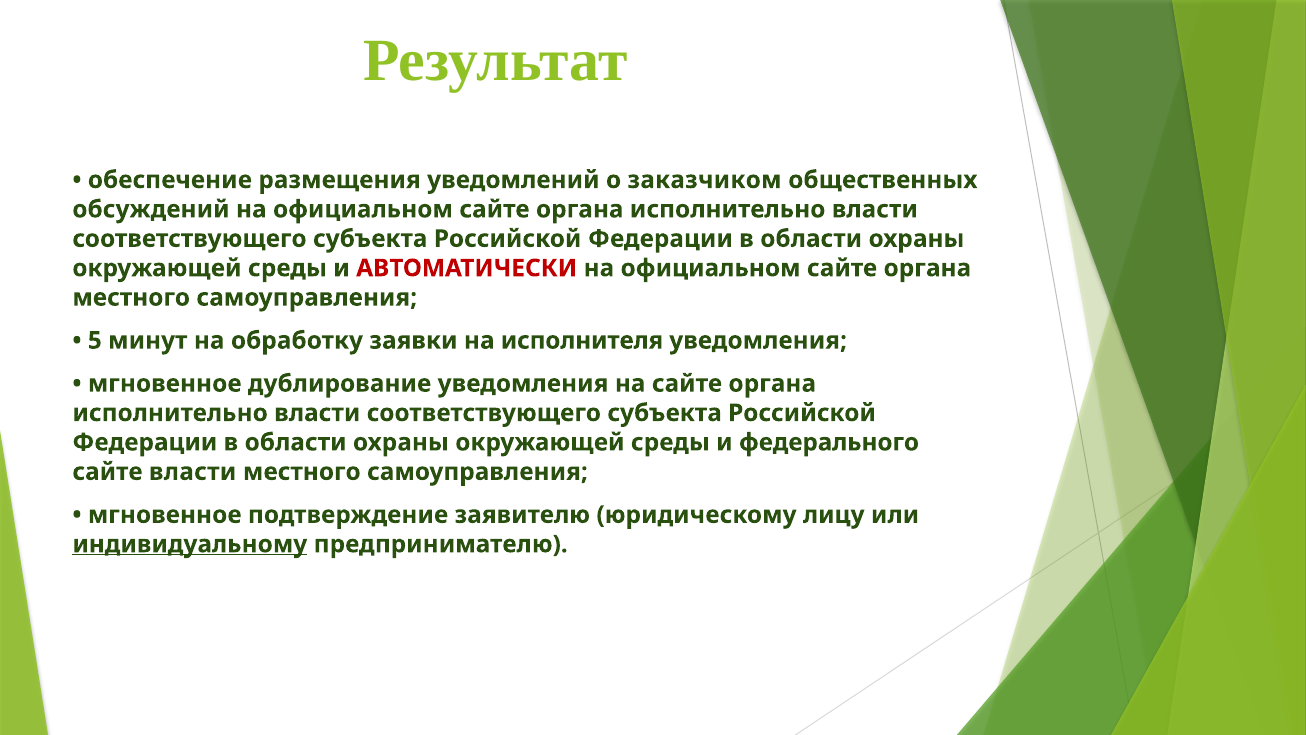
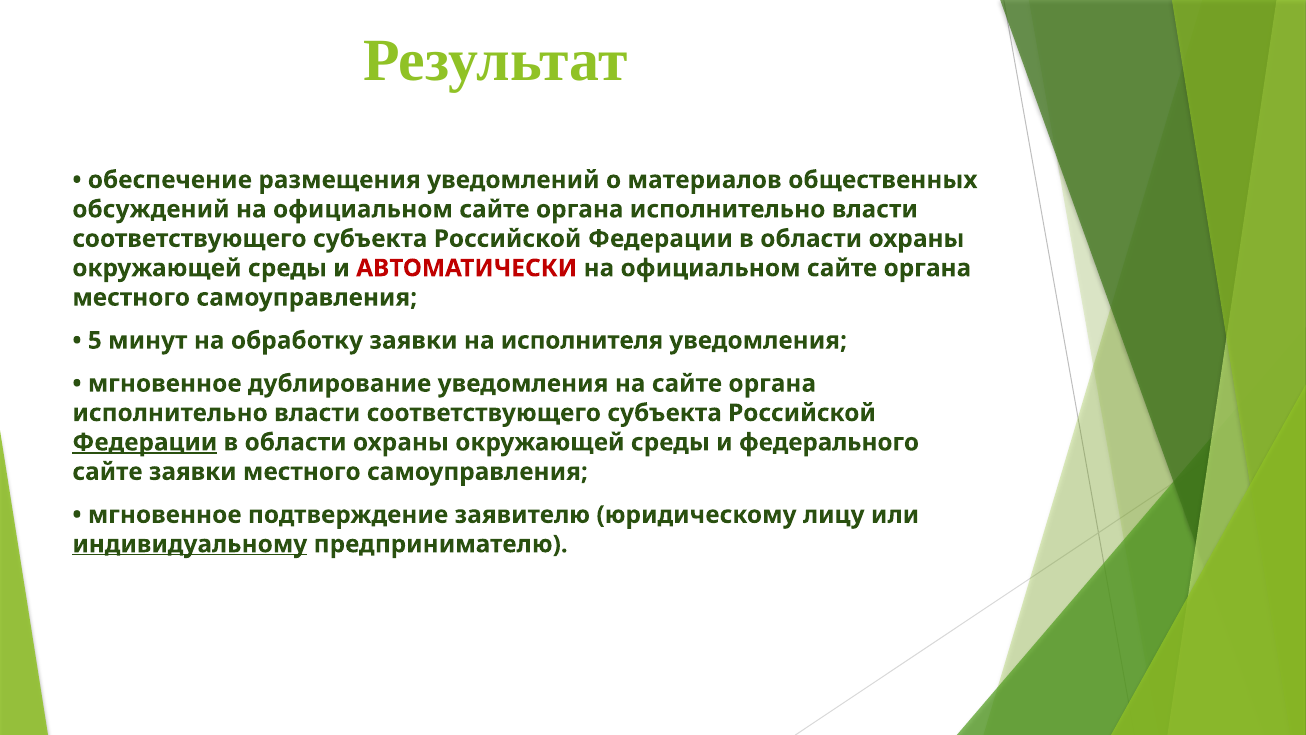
заказчиком: заказчиком -> материалов
Федерации at (145, 442) underline: none -> present
сайте власти: власти -> заявки
